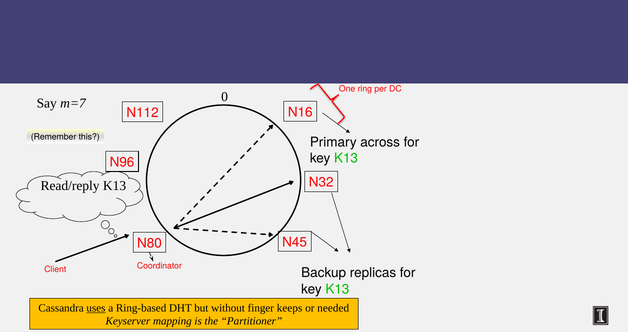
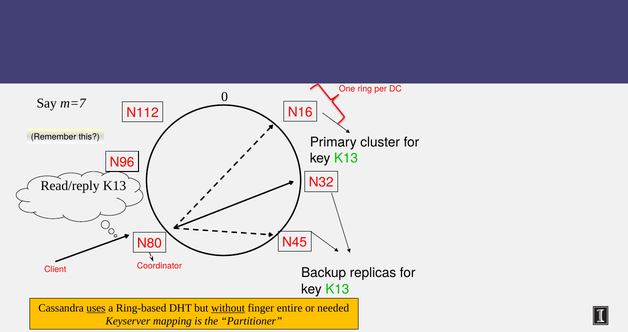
across: across -> cluster
without underline: none -> present
keeps: keeps -> entire
